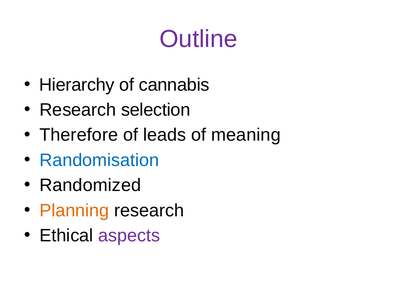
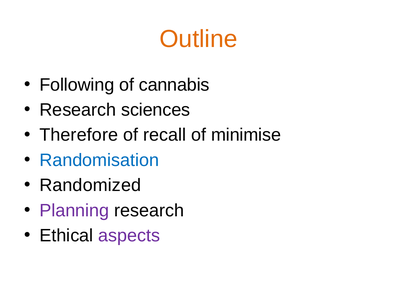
Outline colour: purple -> orange
Hierarchy: Hierarchy -> Following
selection: selection -> sciences
leads: leads -> recall
meaning: meaning -> minimise
Planning colour: orange -> purple
